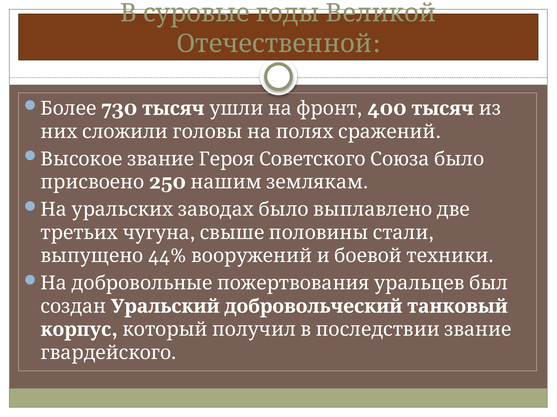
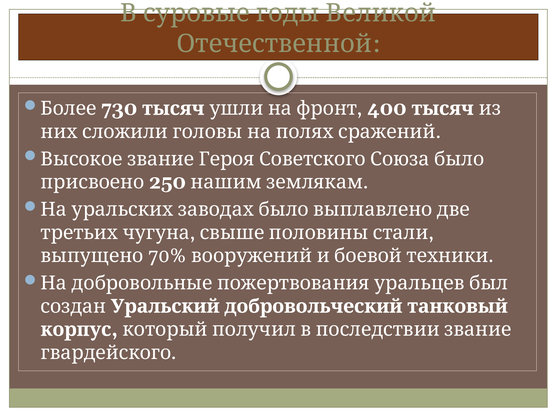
44%: 44% -> 70%
